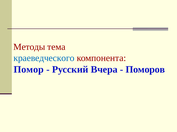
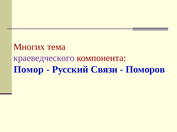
Методы: Методы -> Многих
краеведческого colour: blue -> purple
Вчера: Вчера -> Связи
